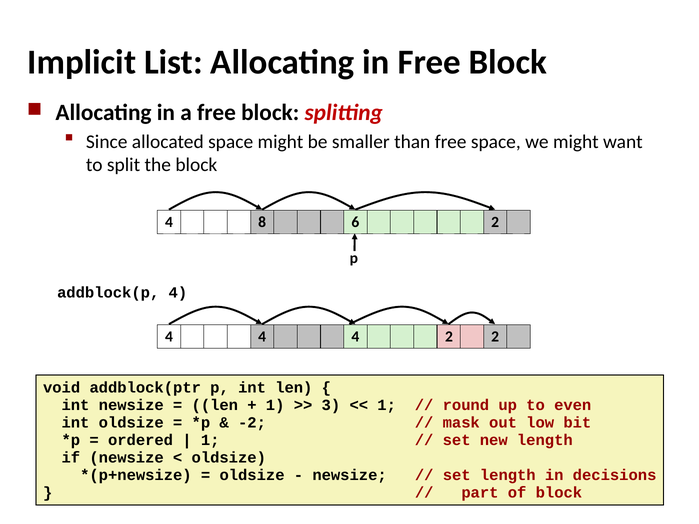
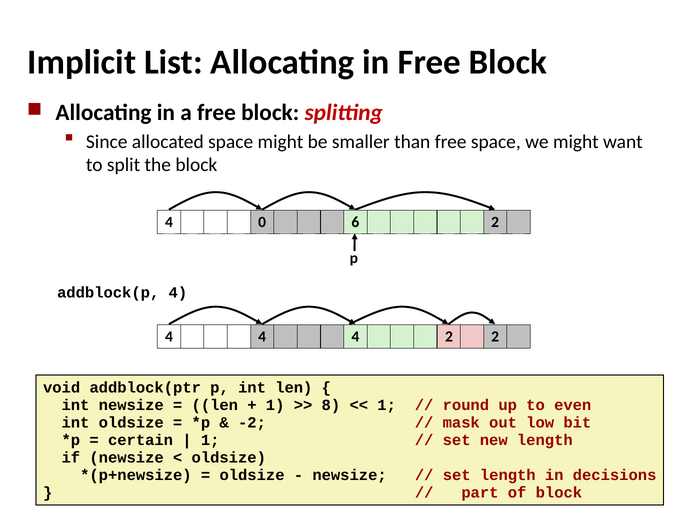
8: 8 -> 0
3: 3 -> 8
ordered: ordered -> certain
